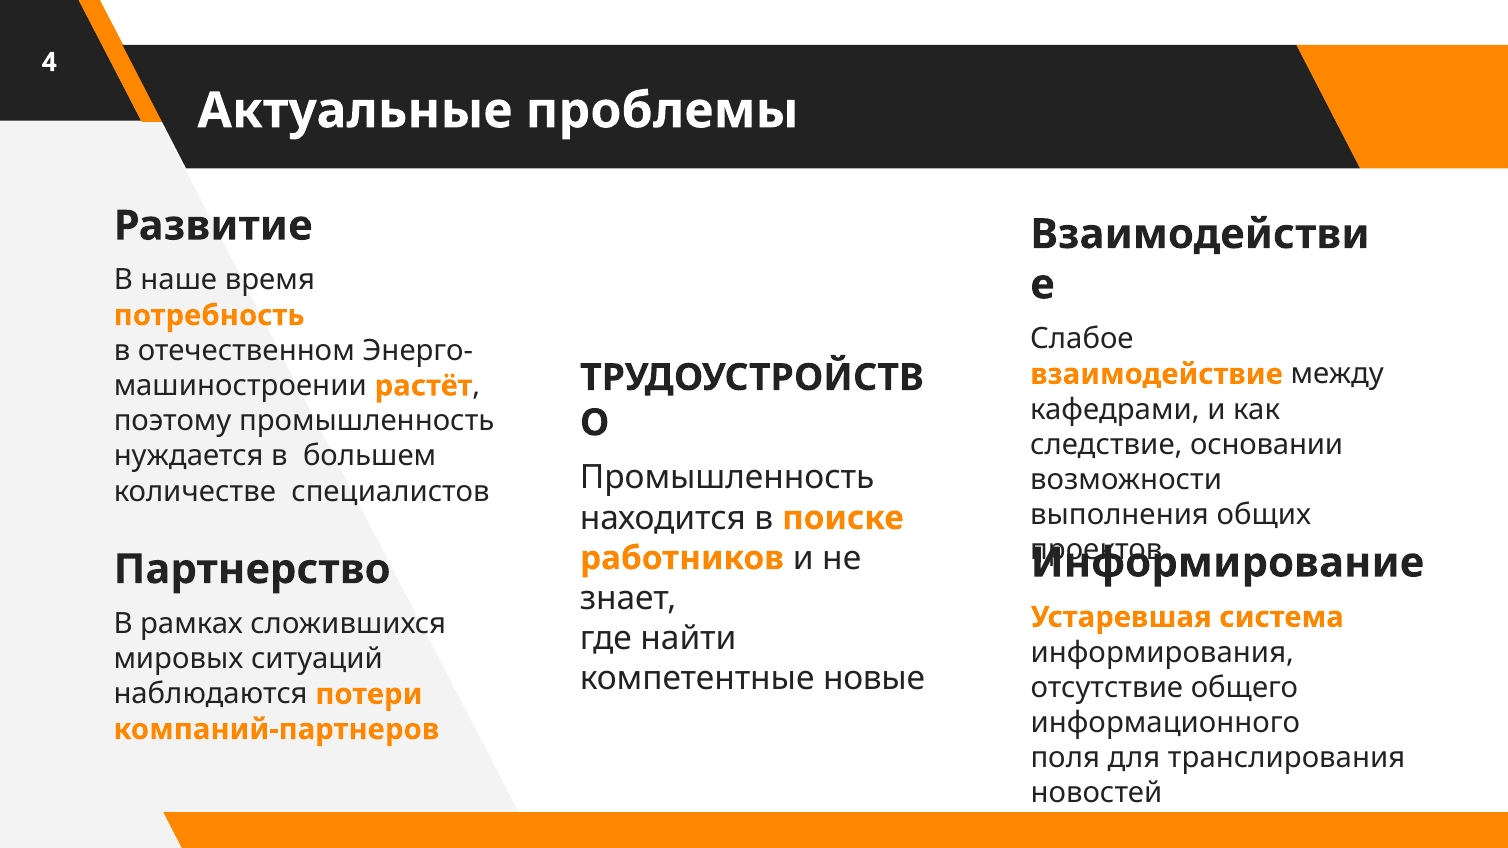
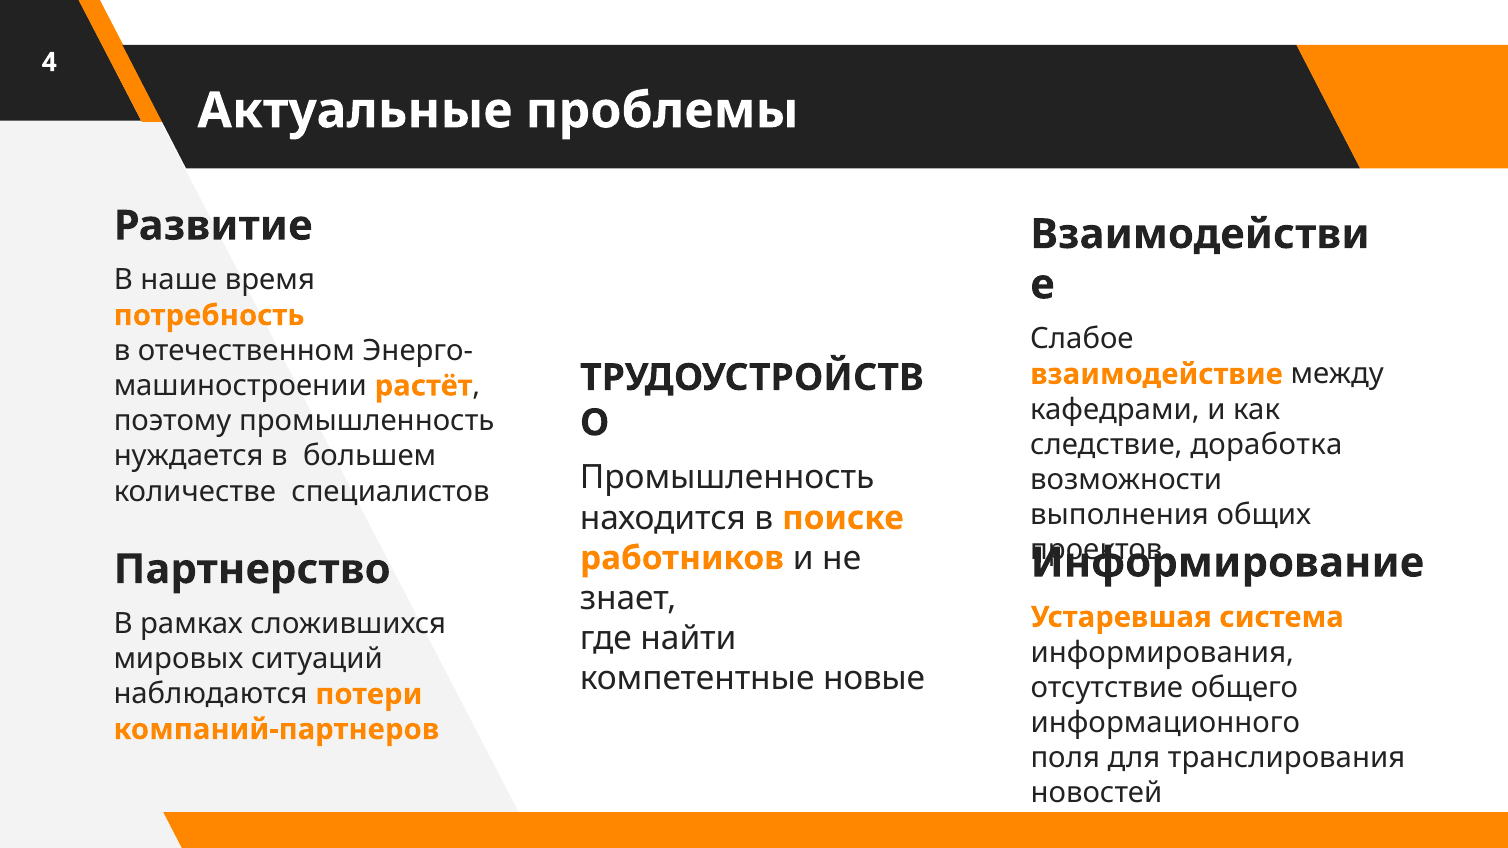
основании: основании -> доработка
